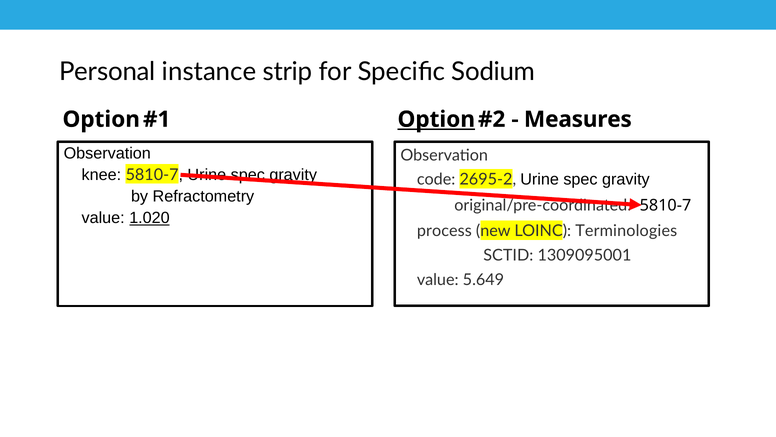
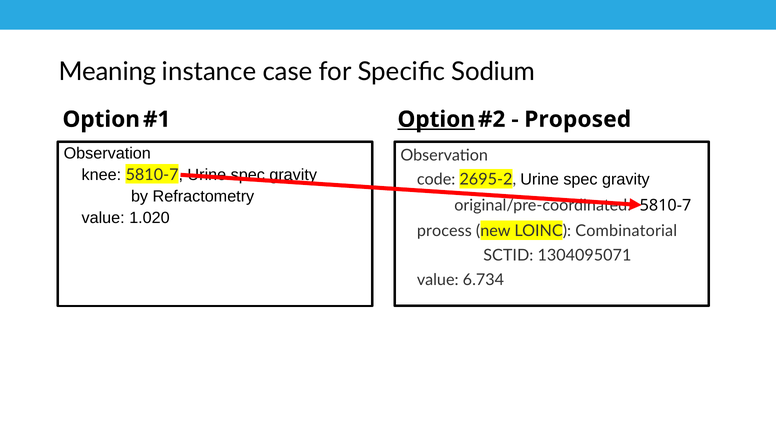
Personal: Personal -> Meaning
strip: strip -> case
Measures: Measures -> Proposed
1.020 underline: present -> none
Terminologies: Terminologies -> Combinatorial
1309095001: 1309095001 -> 1304095071
5.649: 5.649 -> 6.734
